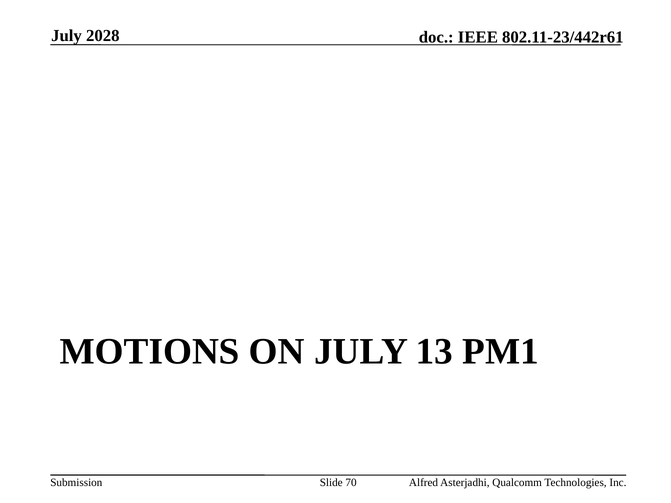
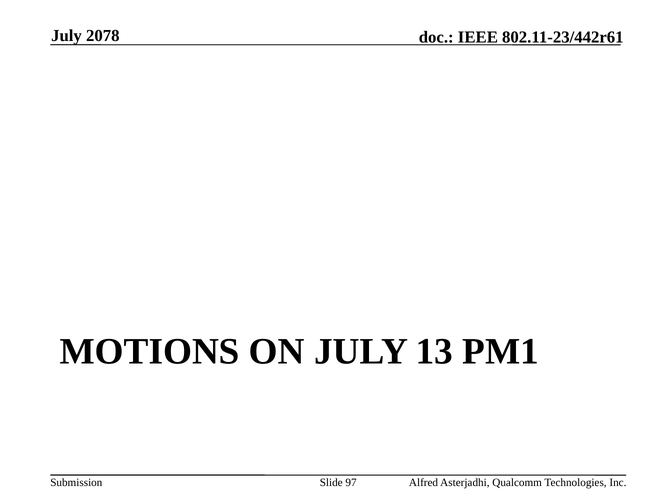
2028: 2028 -> 2078
70: 70 -> 97
